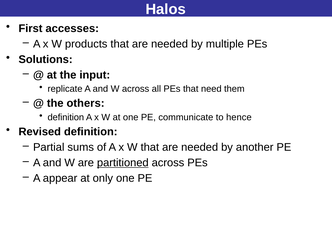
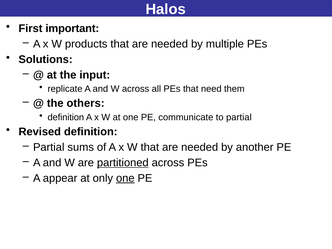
accesses: accesses -> important
to hence: hence -> partial
one at (125, 178) underline: none -> present
